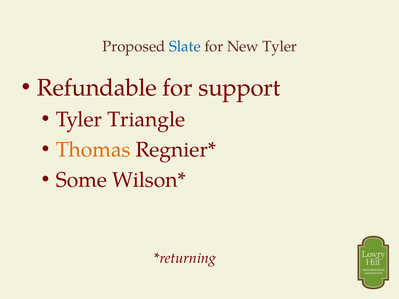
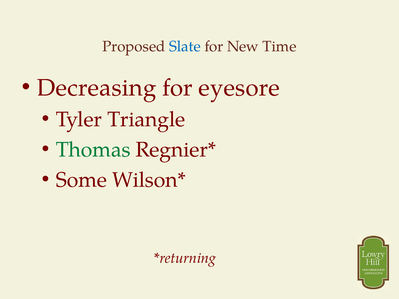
New Tyler: Tyler -> Time
Refundable: Refundable -> Decreasing
support: support -> eyesore
Thomas colour: orange -> green
